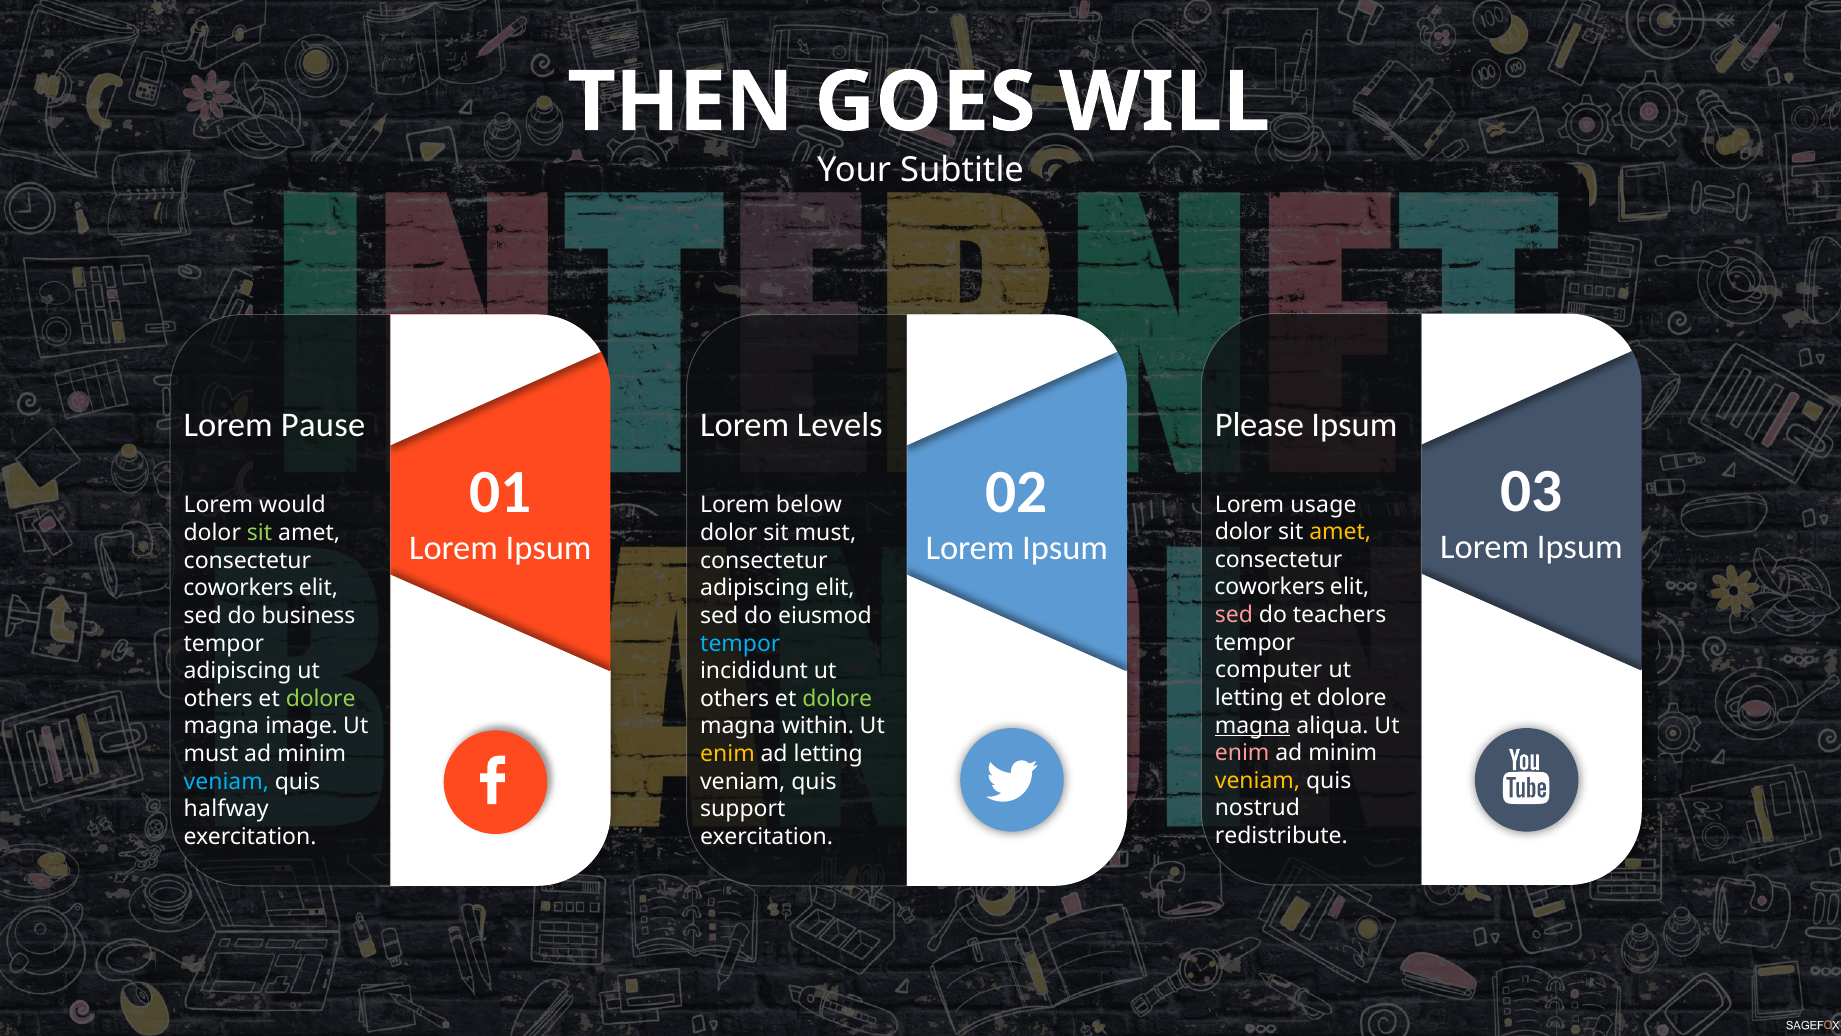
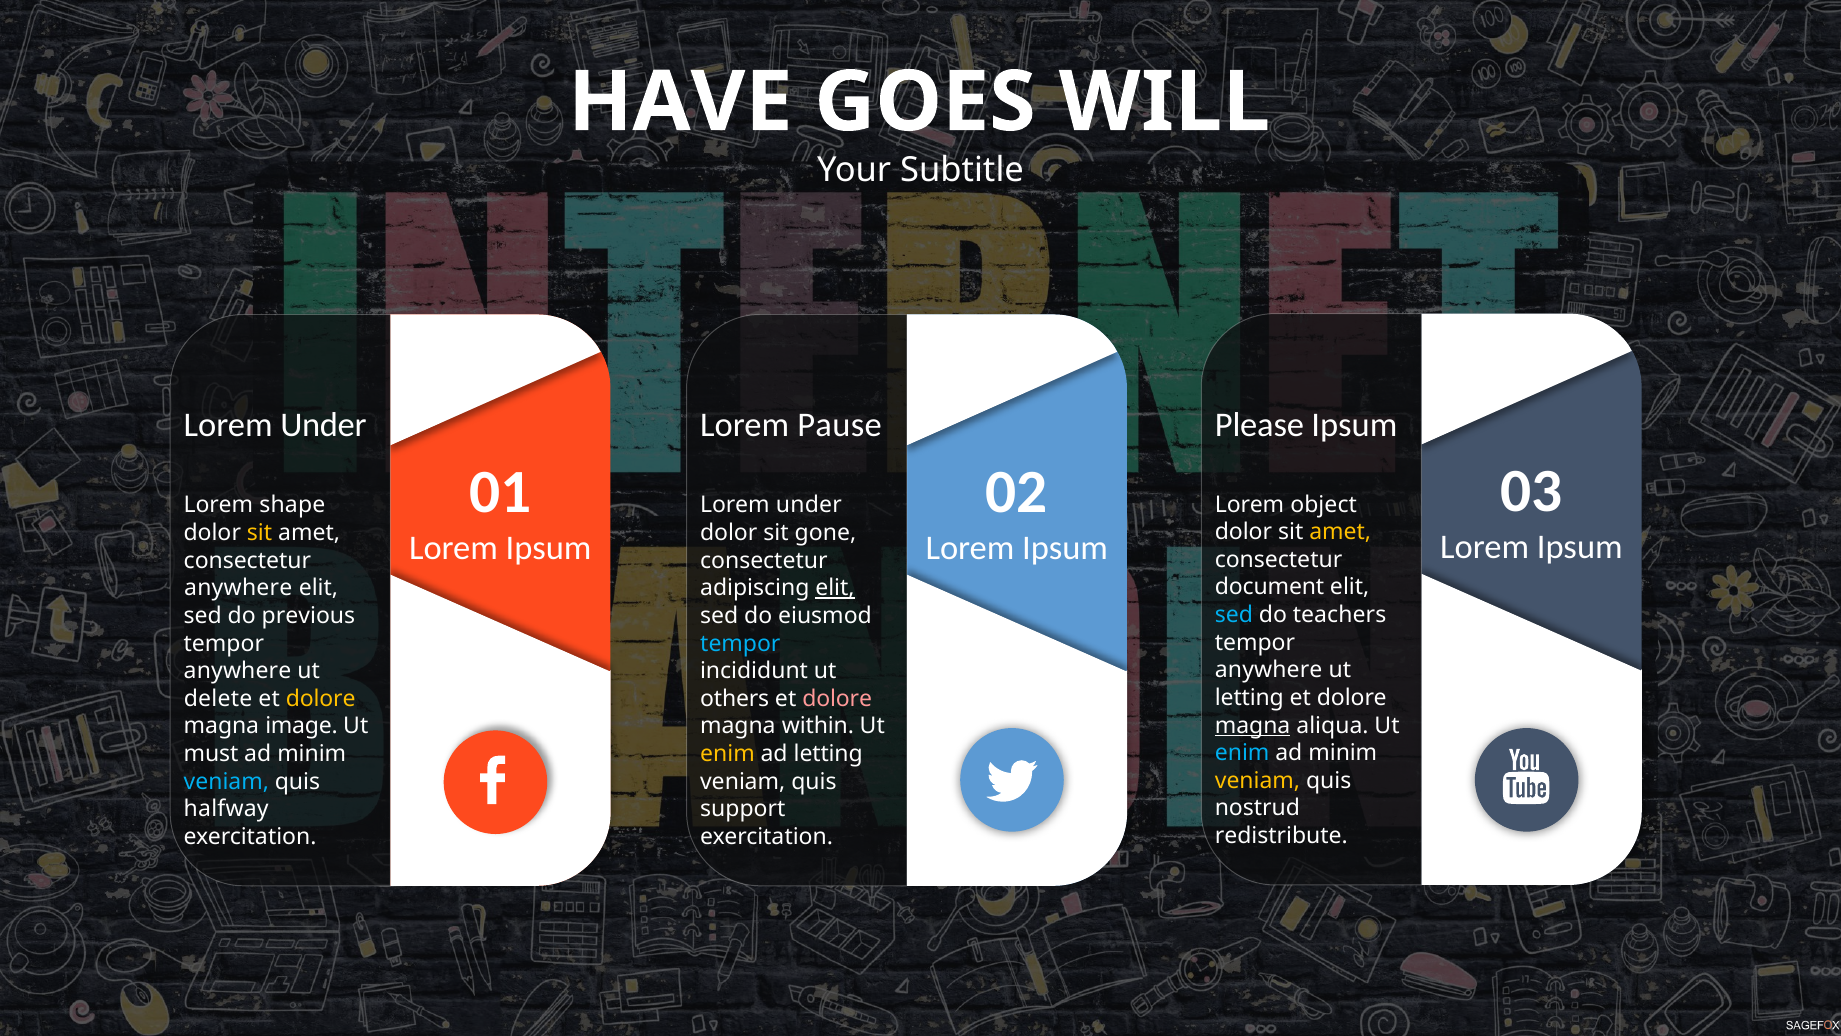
THEN: THEN -> HAVE
Pause at (323, 425): Pause -> Under
Levels: Levels -> Pause
usage: usage -> object
would: would -> shape
below at (809, 505): below -> under
sit at (260, 533) colour: light green -> yellow
sit must: must -> gone
coworkers at (1270, 587): coworkers -> document
coworkers at (238, 588): coworkers -> anywhere
elit at (835, 588) underline: none -> present
sed at (1234, 615) colour: pink -> light blue
business: business -> previous
computer at (1269, 670): computer -> anywhere
adipiscing at (238, 671): adipiscing -> anywhere
others at (218, 698): others -> delete
dolore at (321, 698) colour: light green -> yellow
dolore at (837, 698) colour: light green -> pink
enim at (1242, 753) colour: pink -> light blue
